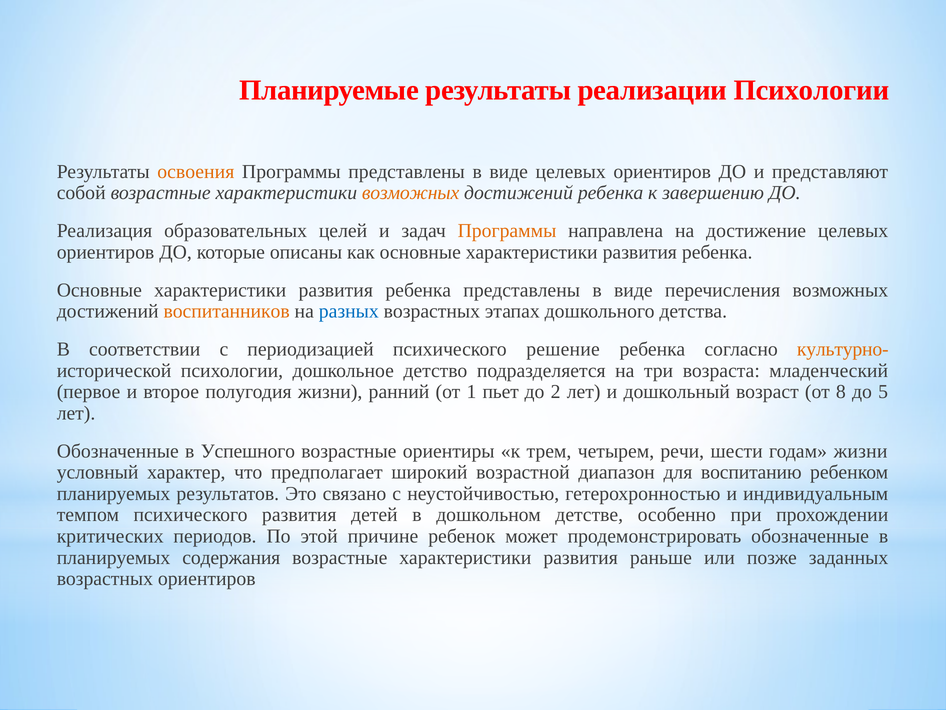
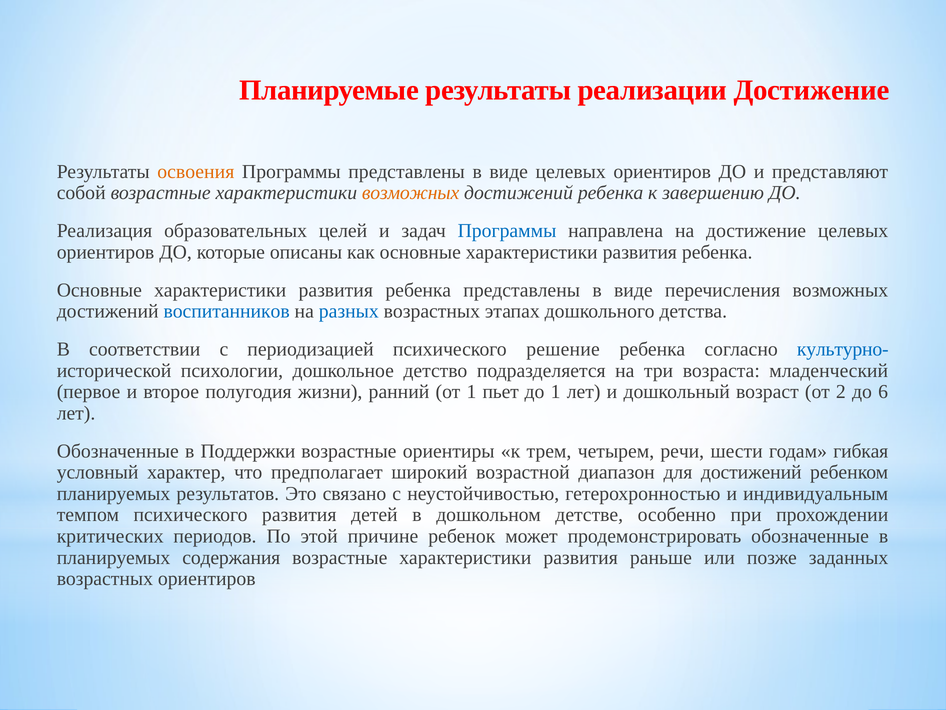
реализации Психологии: Психологии -> Достижение
Программы at (507, 231) colour: orange -> blue
воспитанников colour: orange -> blue
культурно- colour: orange -> blue
до 2: 2 -> 1
8: 8 -> 2
5: 5 -> 6
Успешного: Успешного -> Поддержки
годам жизни: жизни -> гибкая
для воспитанию: воспитанию -> достижений
